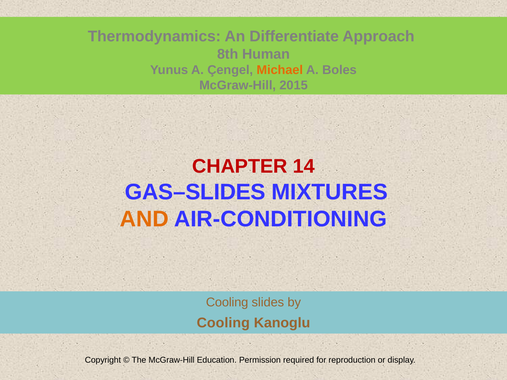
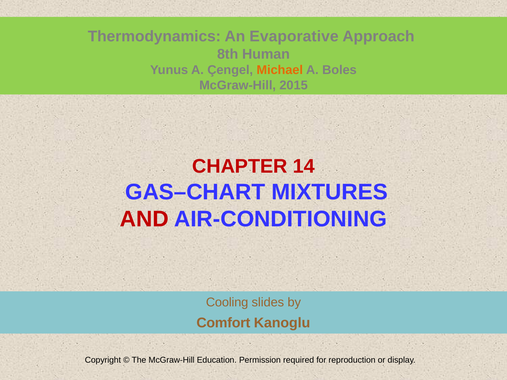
Differentiate: Differentiate -> Evaporative
GAS–SLIDES: GAS–SLIDES -> GAS–CHART
AND colour: orange -> red
Cooling at (223, 323): Cooling -> Comfort
